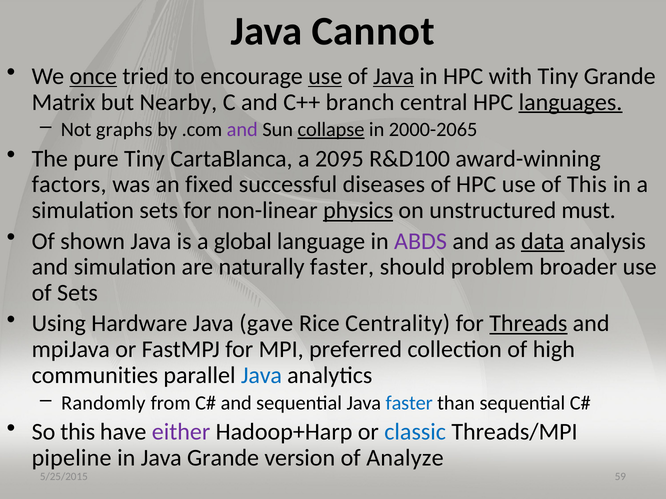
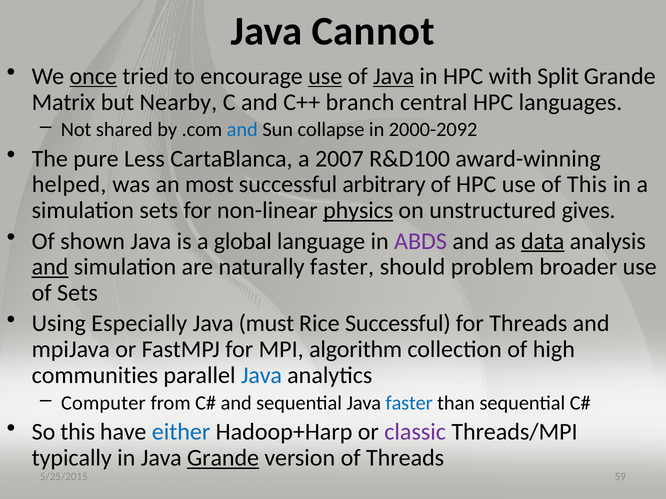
with Tiny: Tiny -> Split
languages underline: present -> none
graphs: graphs -> shared
and at (242, 130) colour: purple -> blue
collapse underline: present -> none
2000-2065: 2000-2065 -> 2000-2092
pure Tiny: Tiny -> Less
2095: 2095 -> 2007
factors: factors -> helped
fixed: fixed -> most
diseases: diseases -> arbitrary
must: must -> gives
and at (50, 267) underline: none -> present
Hardware: Hardware -> Especially
gave: gave -> must
Rice Centrality: Centrality -> Successful
Threads at (528, 324) underline: present -> none
preferred: preferred -> algorithm
Randomly: Randomly -> Computer
either colour: purple -> blue
classic colour: blue -> purple
pipeline: pipeline -> typically
Grande at (223, 458) underline: none -> present
of Analyze: Analyze -> Threads
